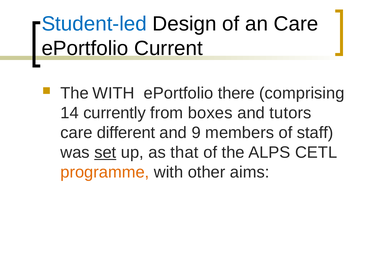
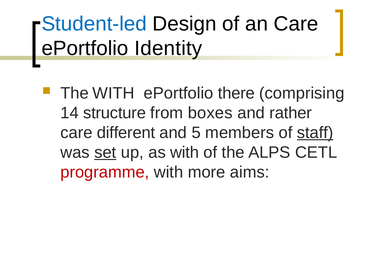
Current: Current -> Identity
currently: currently -> structure
tutors: tutors -> rather
9: 9 -> 5
staff underline: none -> present
as that: that -> with
programme colour: orange -> red
other: other -> more
